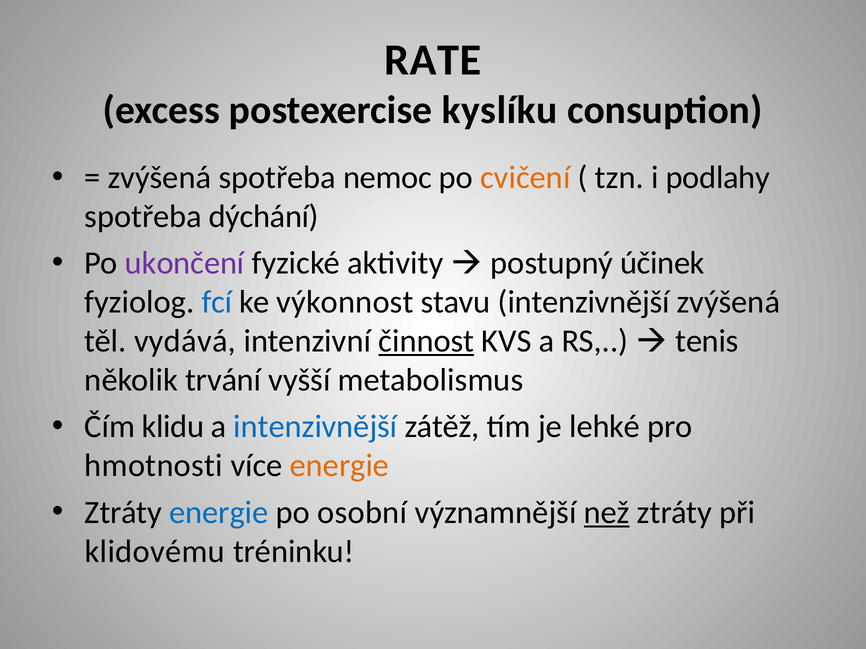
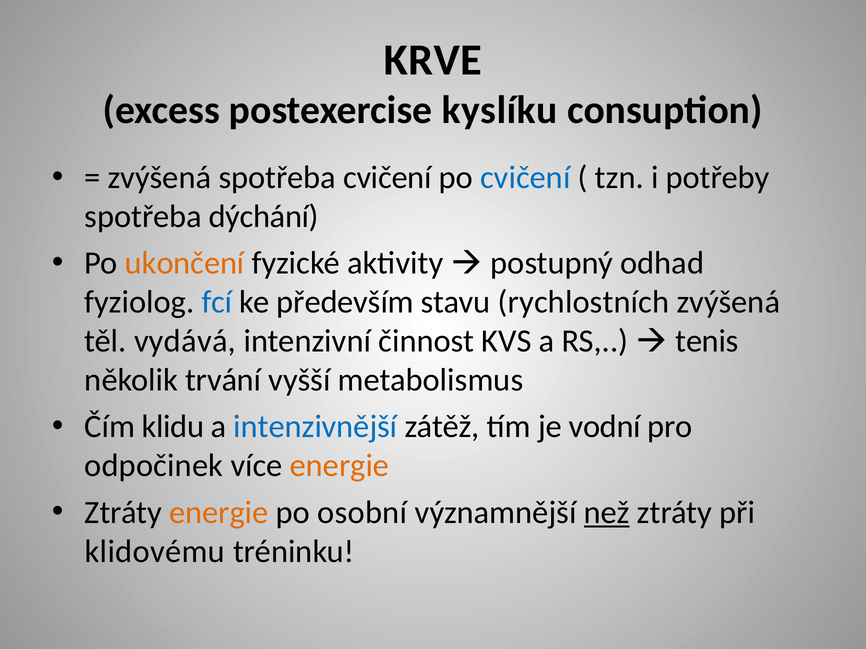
RATE: RATE -> KRVE
spotřeba nemoc: nemoc -> cvičení
cvičení at (525, 178) colour: orange -> blue
podlahy: podlahy -> potřeby
ukončení colour: purple -> orange
účinek: účinek -> odhad
výkonnost: výkonnost -> především
stavu intenzivnější: intenzivnější -> rychlostních
činnost underline: present -> none
lehké: lehké -> vodní
hmotnosti: hmotnosti -> odpočinek
energie at (219, 513) colour: blue -> orange
